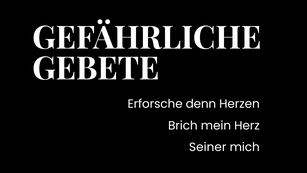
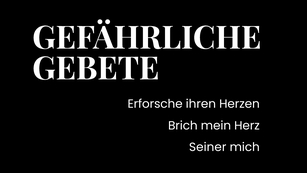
denn: denn -> ihren
